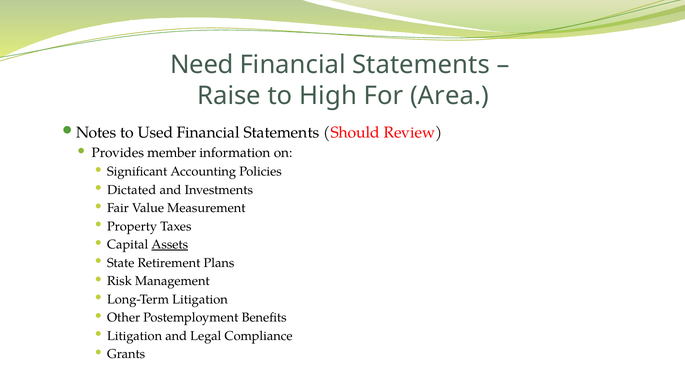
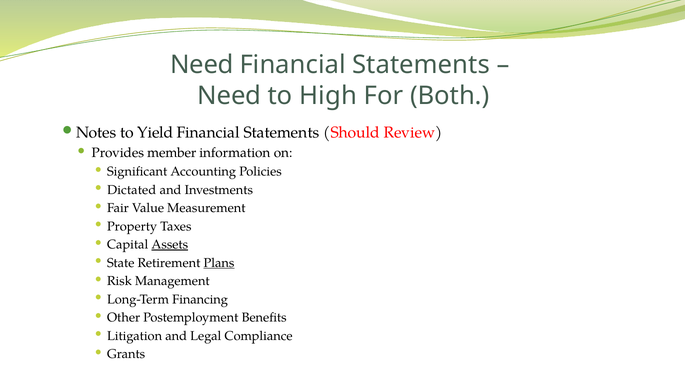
Raise at (229, 96): Raise -> Need
Area: Area -> Both
Used: Used -> Yield
Plans underline: none -> present
Long-Term Litigation: Litigation -> Financing
